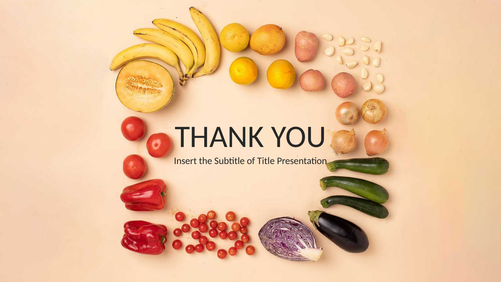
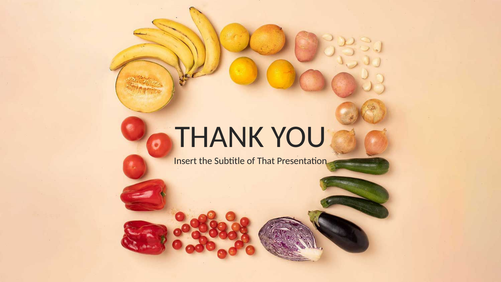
Title: Title -> That
